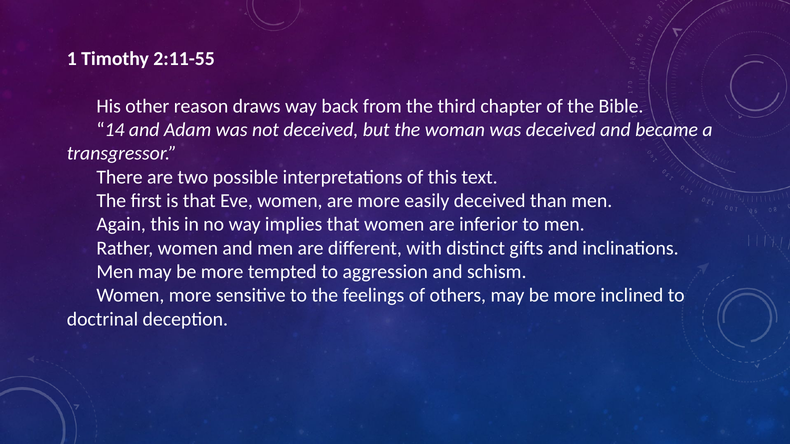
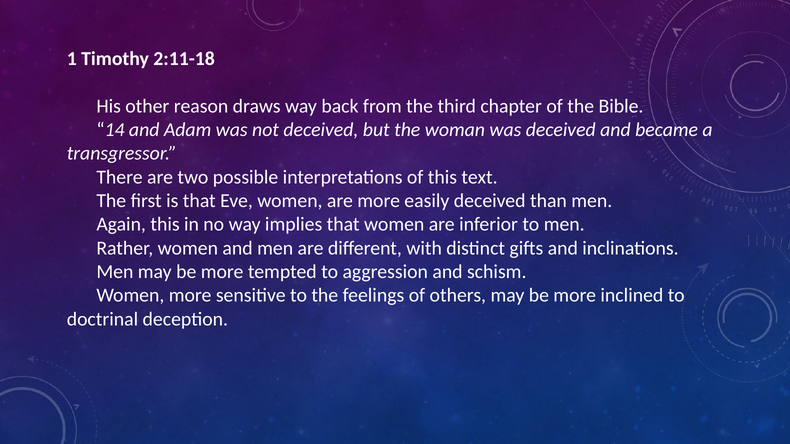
2:11-55: 2:11-55 -> 2:11-18
